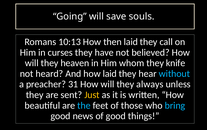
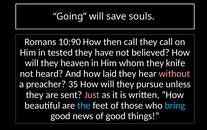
10:13: 10:13 -> 10:90
then laid: laid -> call
curses: curses -> tested
without colour: light blue -> pink
31: 31 -> 35
always: always -> pursue
Just colour: yellow -> pink
